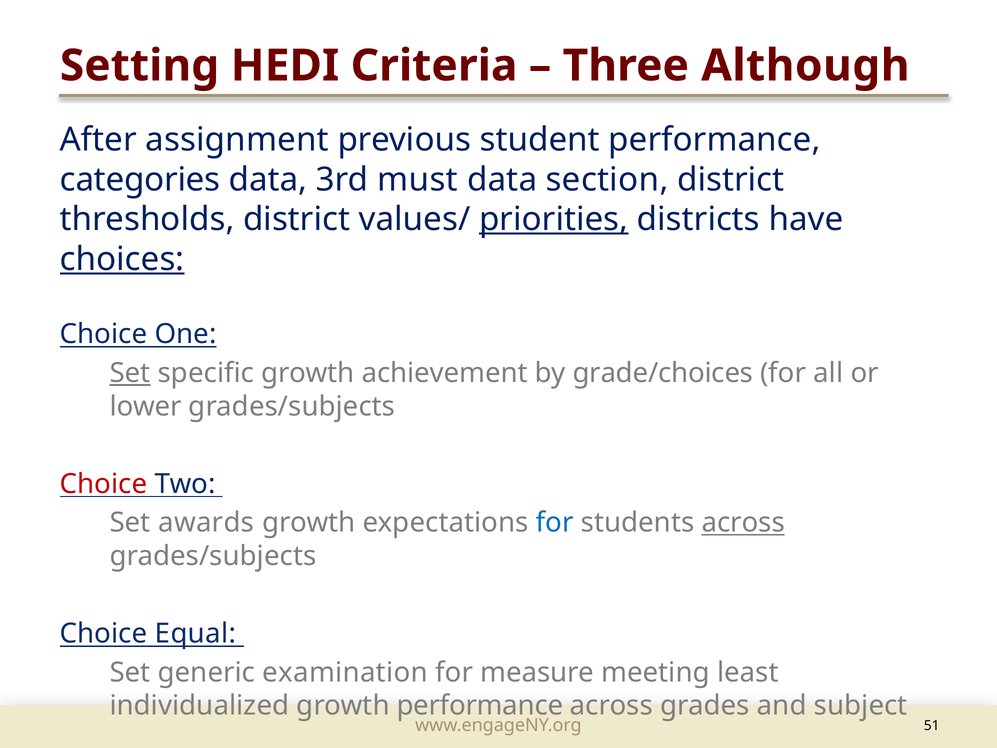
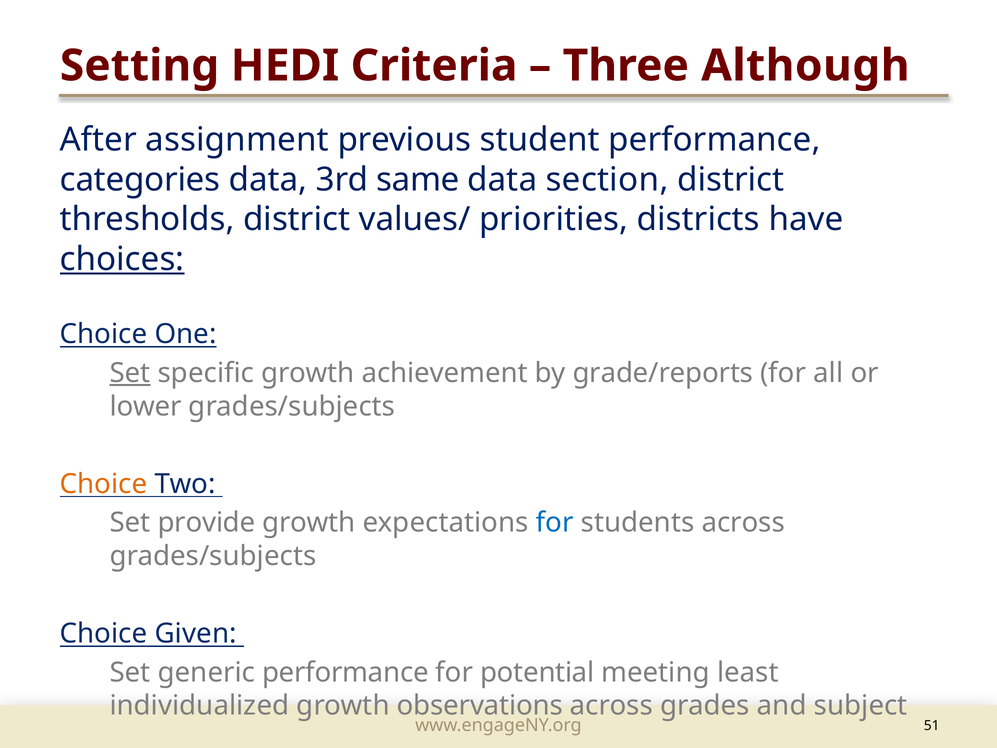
must: must -> same
priorities underline: present -> none
grade/choices: grade/choices -> grade/reports
Choice at (104, 484) colour: red -> orange
awards: awards -> provide
across at (743, 523) underline: present -> none
Equal: Equal -> Given
generic examination: examination -> performance
measure: measure -> potential
growth performance: performance -> observations
